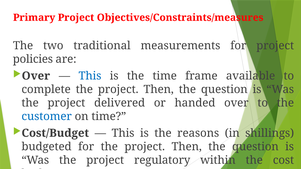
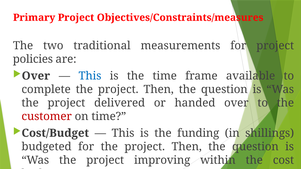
customer colour: blue -> red
reasons: reasons -> funding
regulatory: regulatory -> improving
